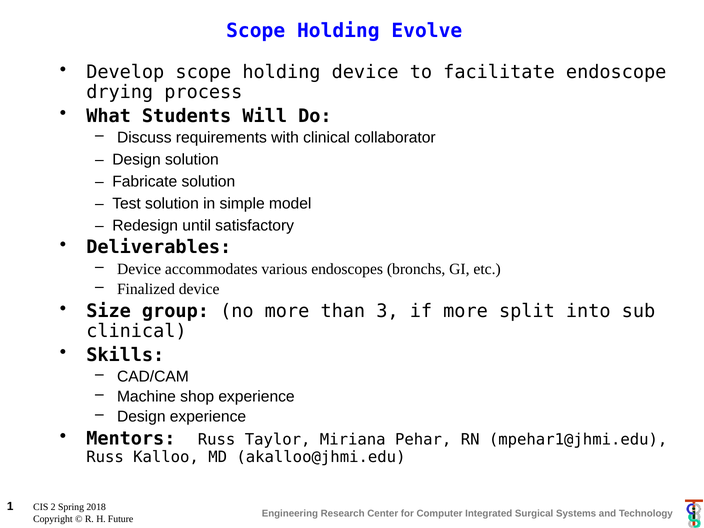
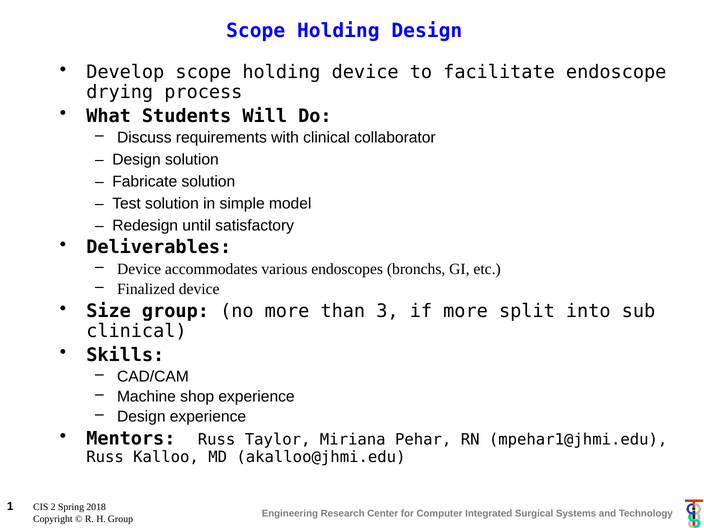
Holding Evolve: Evolve -> Design
Future at (121, 519): Future -> Group
